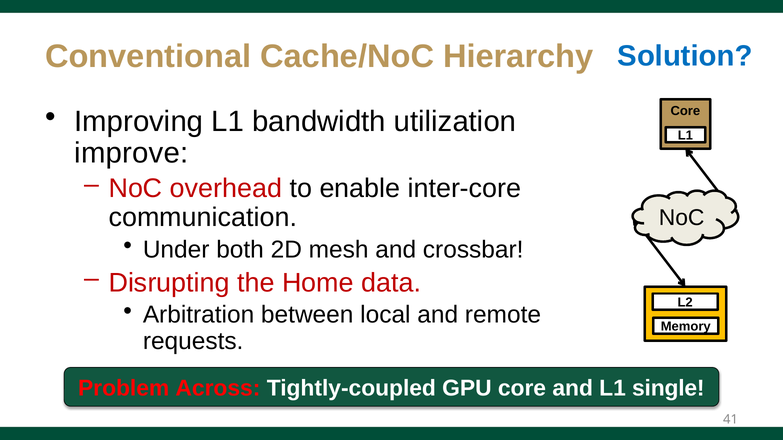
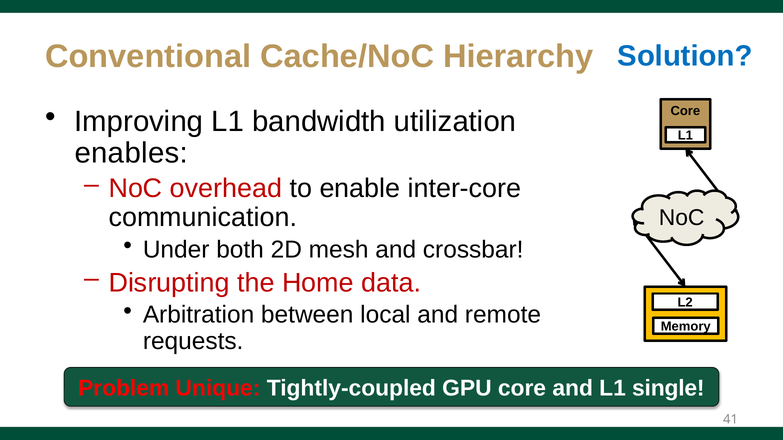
improve: improve -> enables
Across: Across -> Unique
